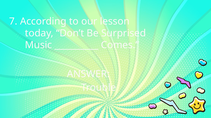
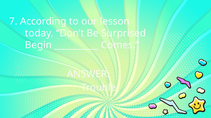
Music: Music -> Begin
